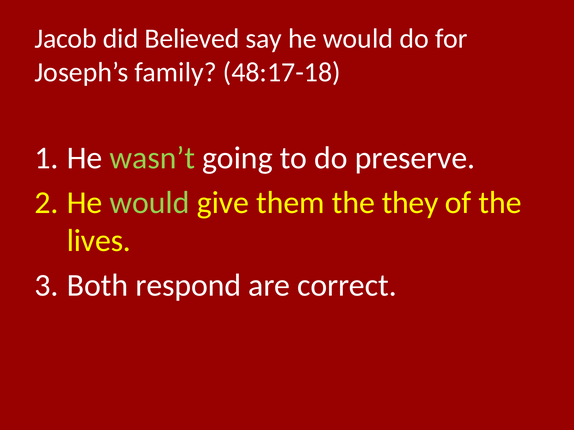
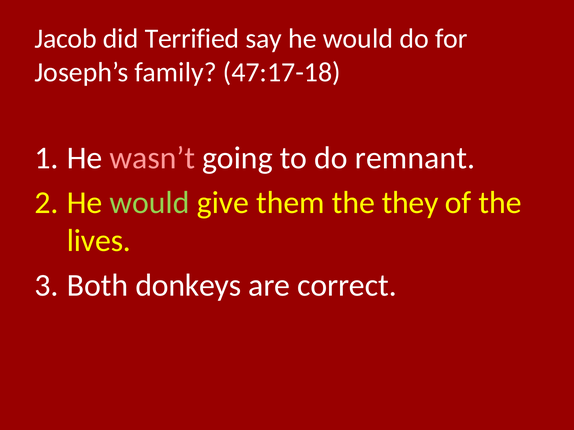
Believed: Believed -> Terrified
48:17-18: 48:17-18 -> 47:17-18
wasn’t colour: light green -> pink
preserve: preserve -> remnant
respond: respond -> donkeys
